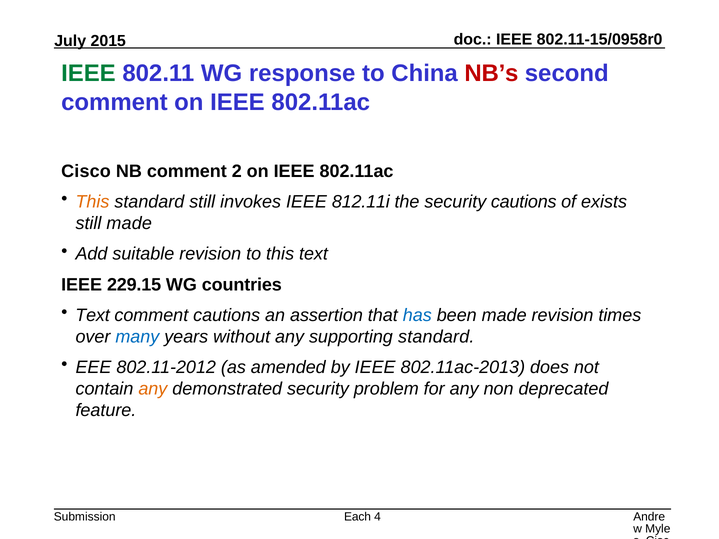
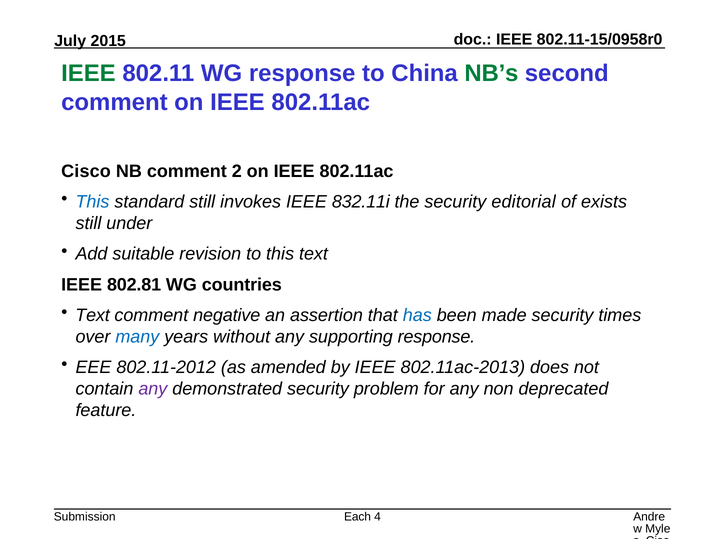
NB’s colour: red -> green
This at (92, 202) colour: orange -> blue
812.11i: 812.11i -> 832.11i
security cautions: cautions -> editorial
still made: made -> under
229.15: 229.15 -> 802.81
comment cautions: cautions -> negative
made revision: revision -> security
supporting standard: standard -> response
any at (153, 389) colour: orange -> purple
